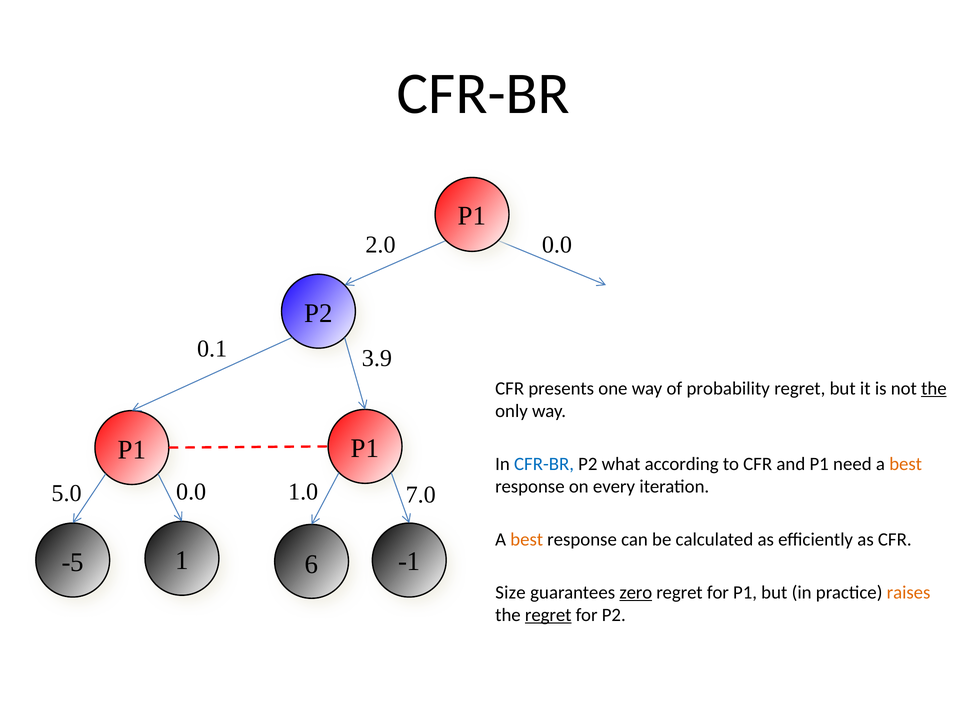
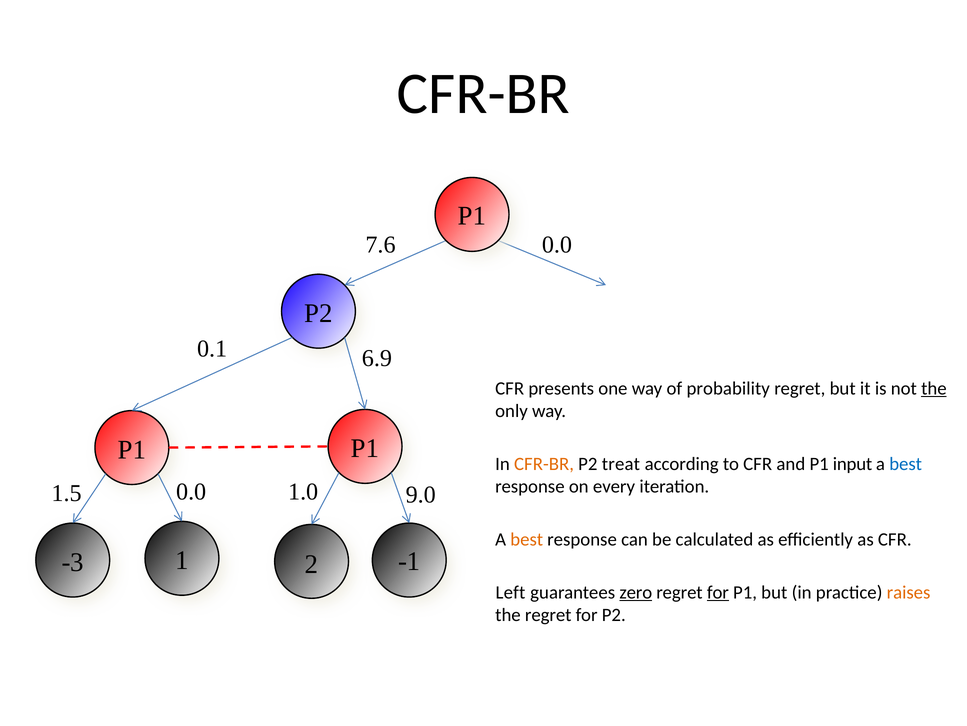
2.0: 2.0 -> 7.6
3.9: 3.9 -> 6.9
CFR-BR at (544, 464) colour: blue -> orange
what: what -> treat
need: need -> input
best at (906, 464) colour: orange -> blue
5.0: 5.0 -> 1.5
7.0: 7.0 -> 9.0
-5: -5 -> -3
6: 6 -> 2
Size: Size -> Left
for at (718, 592) underline: none -> present
regret at (548, 614) underline: present -> none
